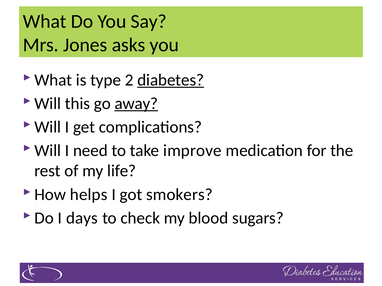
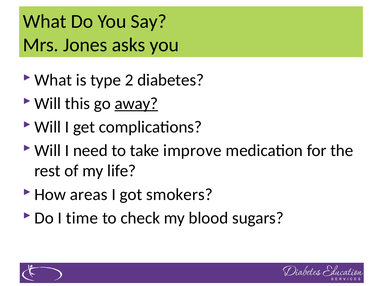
diabetes underline: present -> none
helps: helps -> areas
days: days -> time
